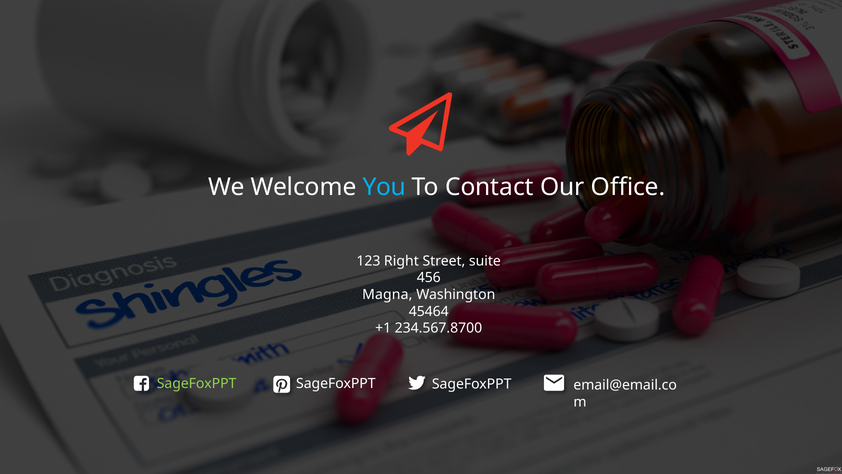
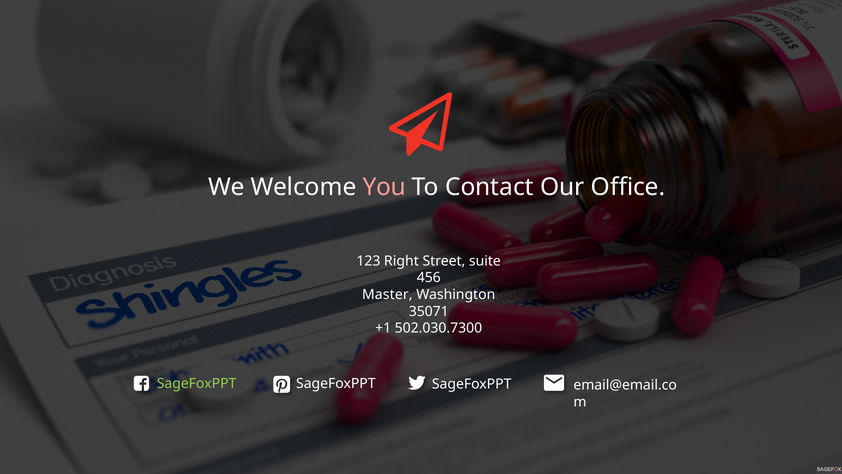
You colour: light blue -> pink
Magna: Magna -> Master
45464: 45464 -> 35071
234.567.8700: 234.567.8700 -> 502.030.7300
